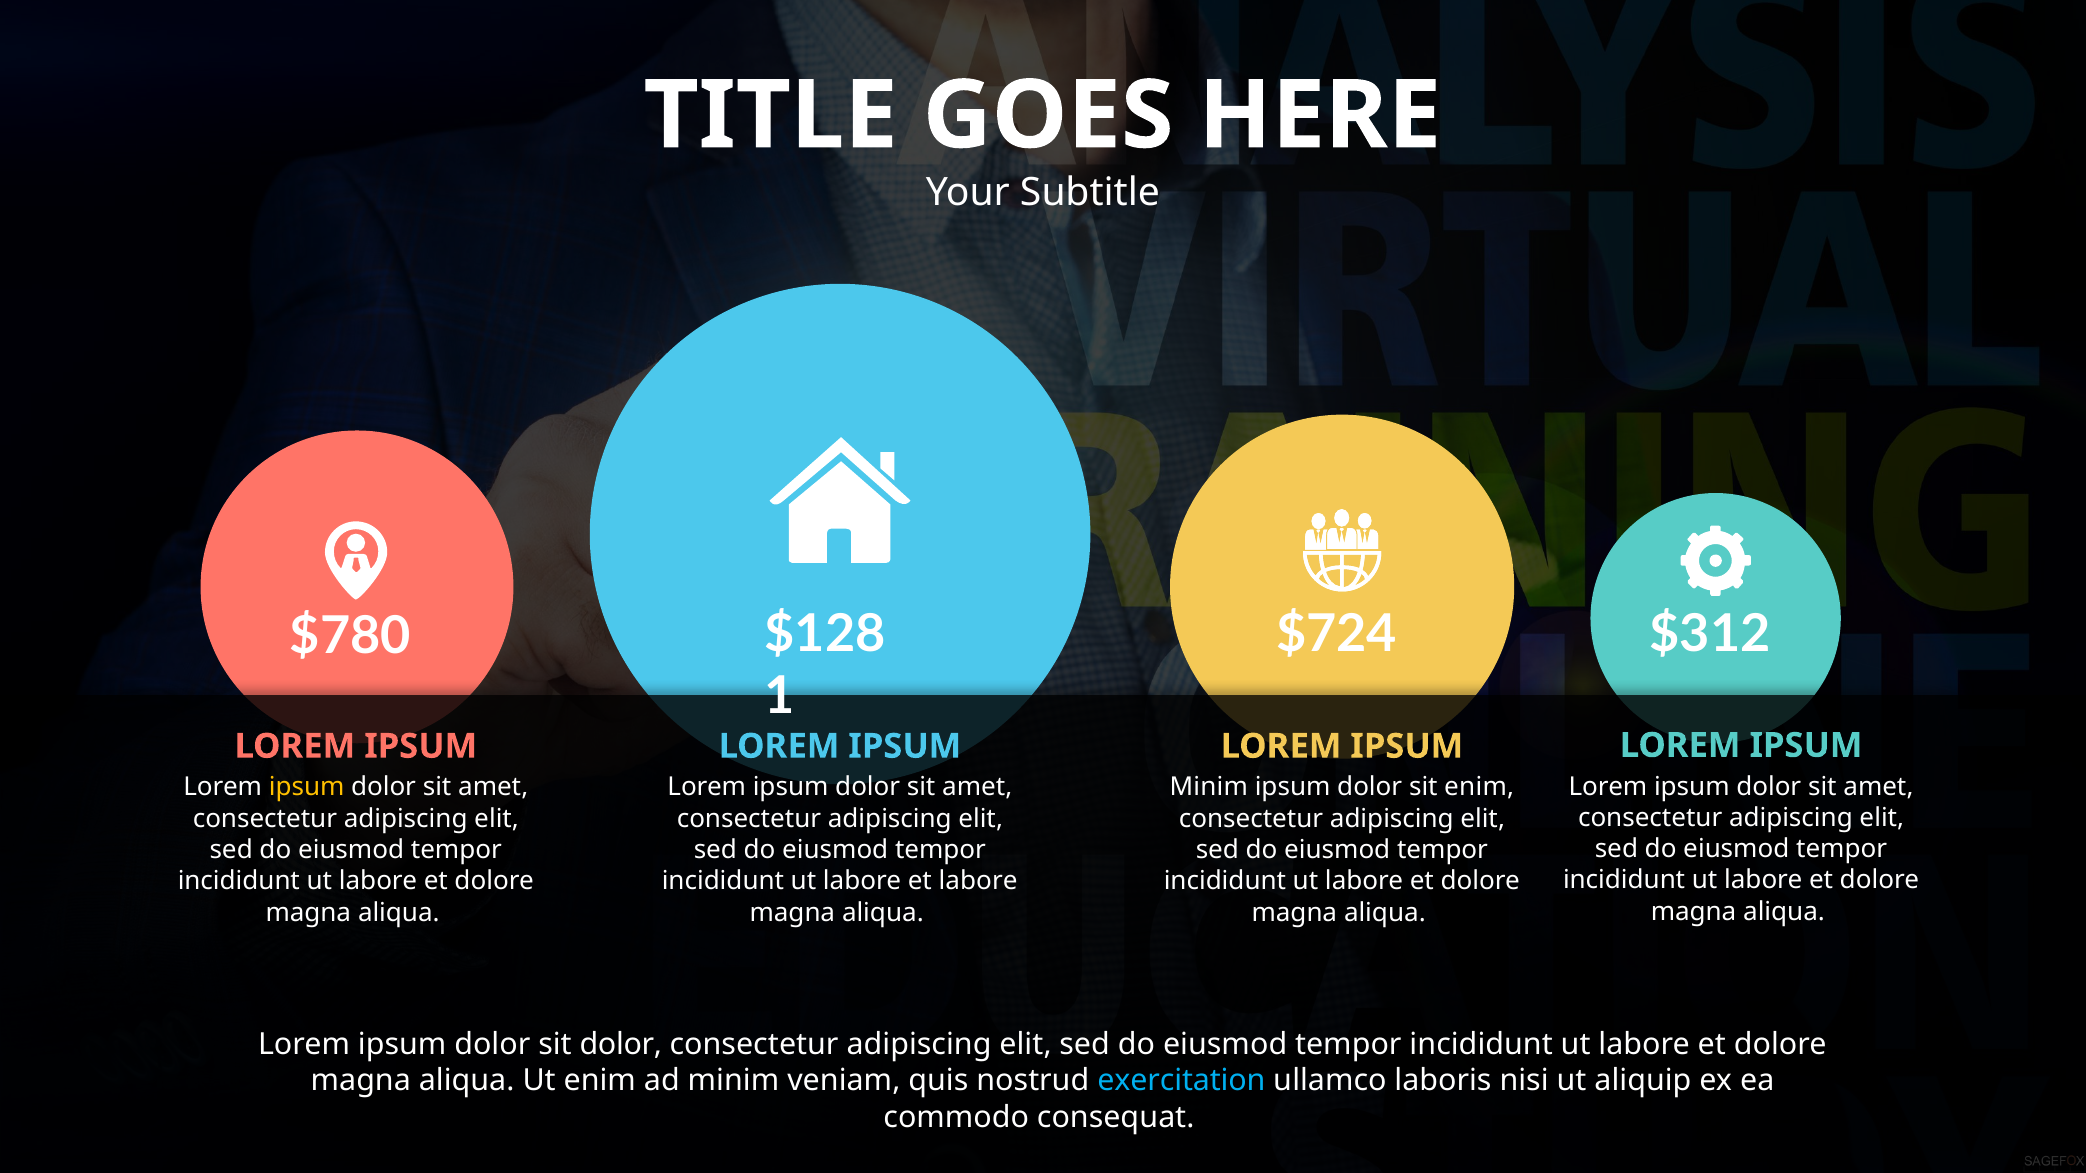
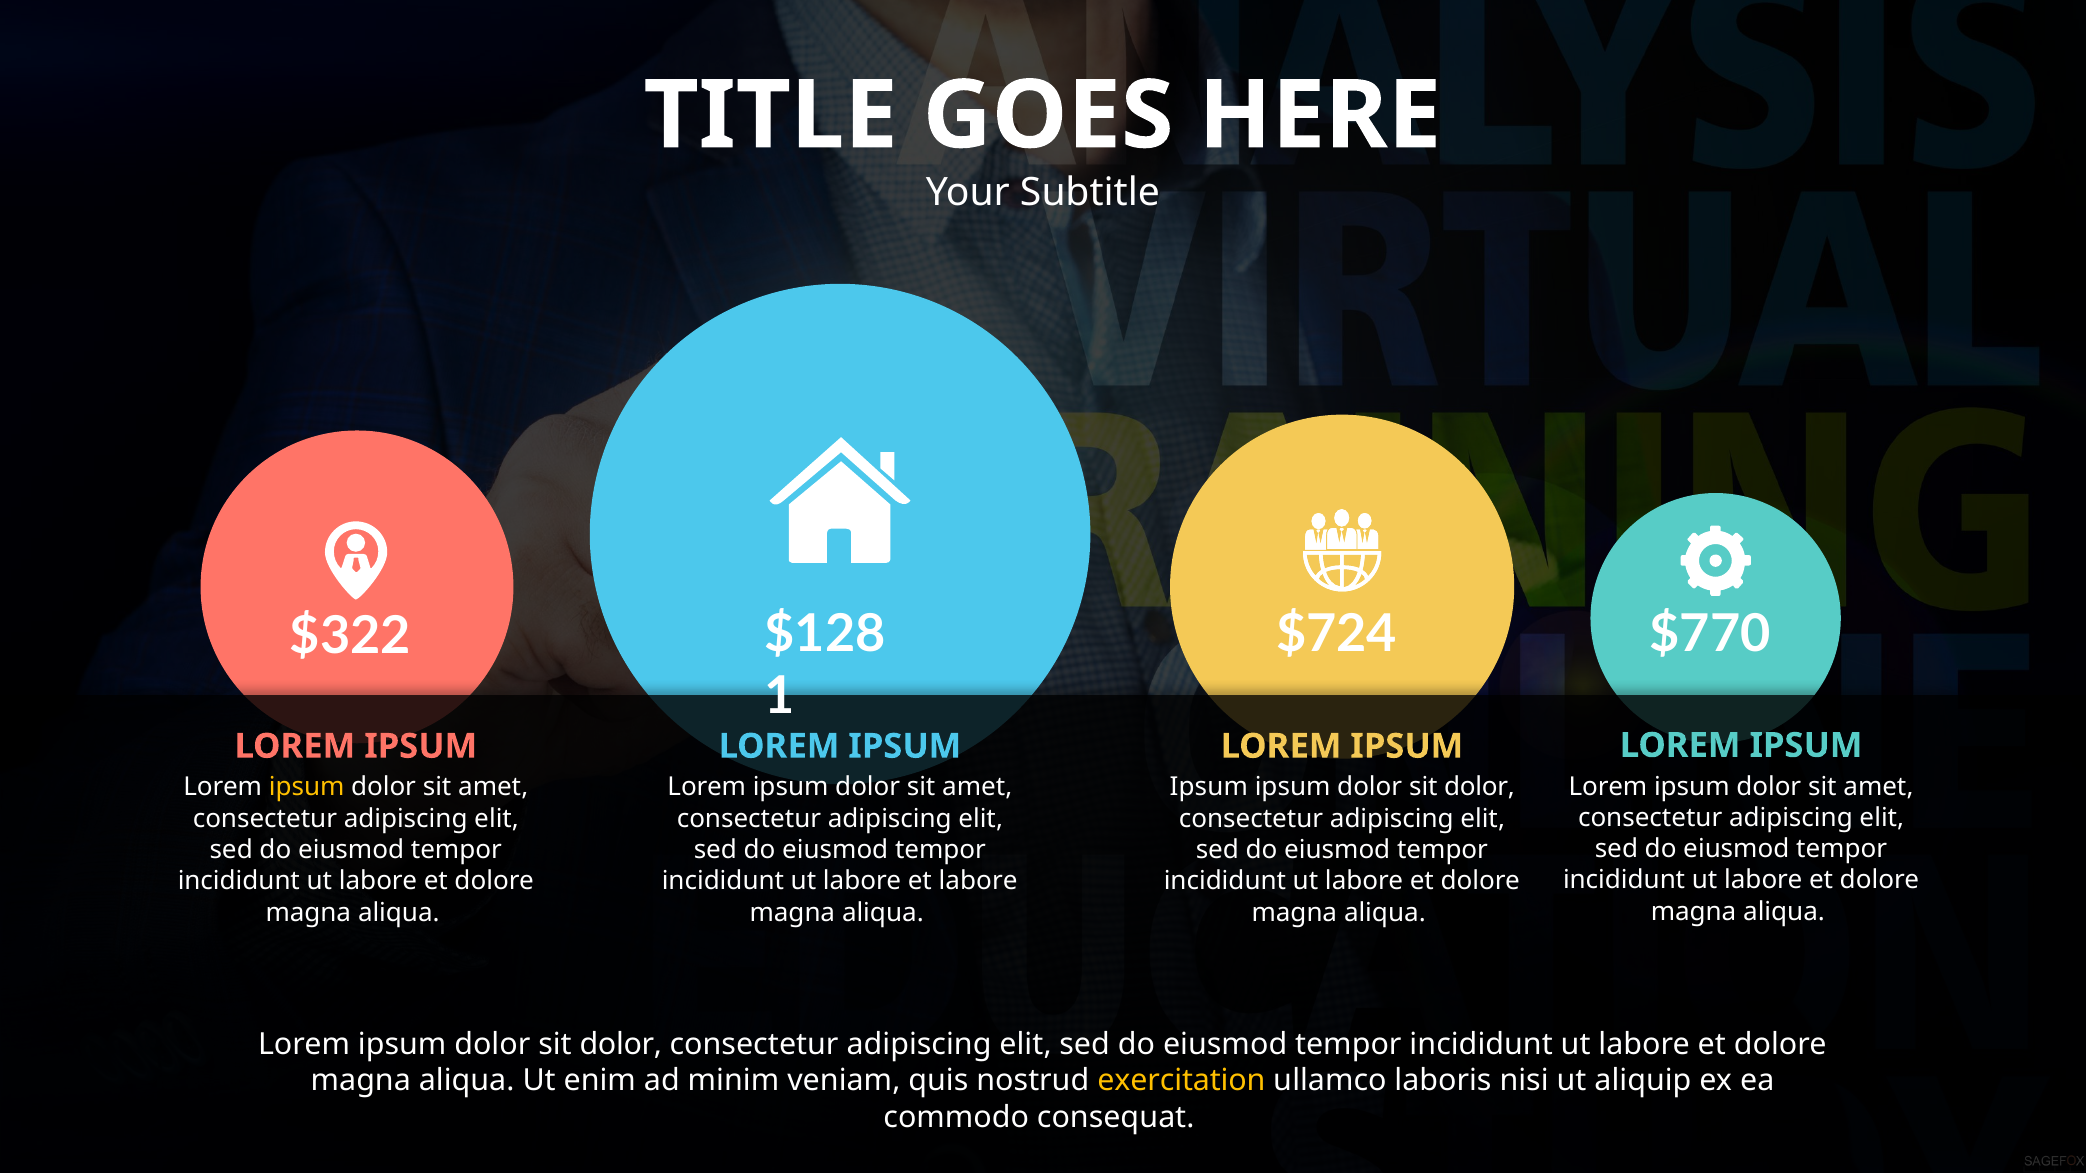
$312: $312 -> $770
$780: $780 -> $322
Minim at (1209, 788): Minim -> Ipsum
enim at (1479, 788): enim -> dolor
exercitation colour: light blue -> yellow
